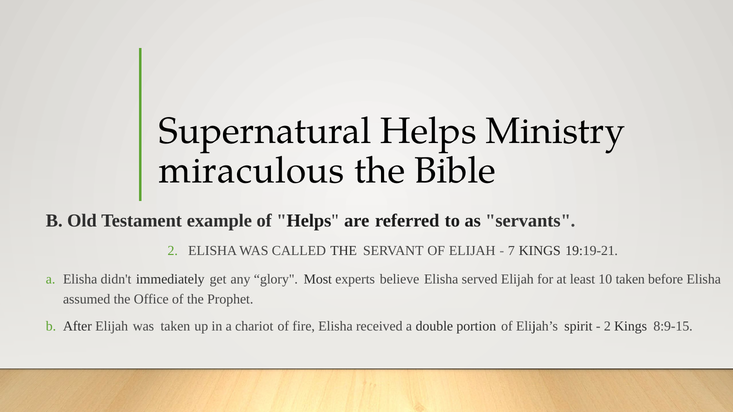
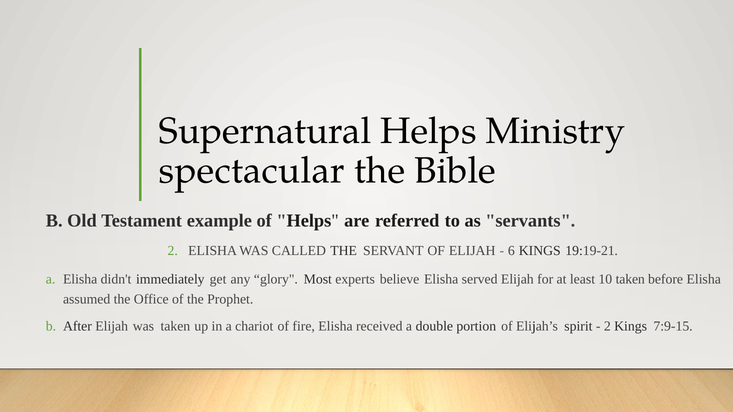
miraculous: miraculous -> spectacular
7: 7 -> 6
8:9-15: 8:9-15 -> 7:9-15
